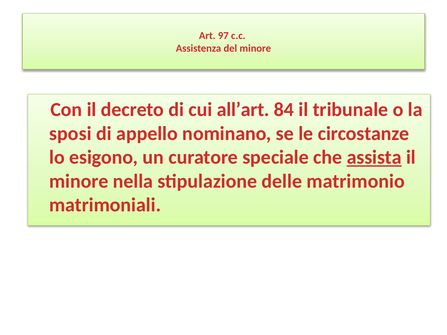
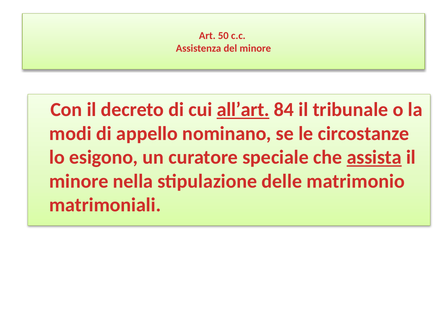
97: 97 -> 50
all’art underline: none -> present
sposi: sposi -> modi
